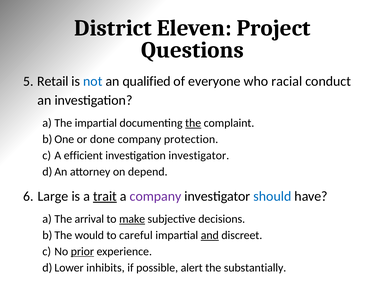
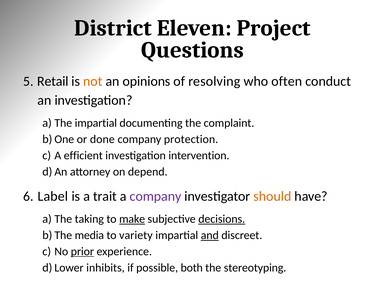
not colour: blue -> orange
qualified: qualified -> opinions
everyone: everyone -> resolving
racial: racial -> often
the at (193, 123) underline: present -> none
investigation investigator: investigator -> intervention
Large: Large -> Label
trait underline: present -> none
should colour: blue -> orange
arrival: arrival -> taking
decisions underline: none -> present
would: would -> media
careful: careful -> variety
alert: alert -> both
substantially: substantially -> stereotyping
